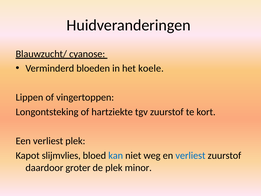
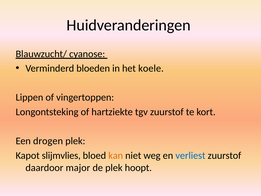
Een verliest: verliest -> drogen
kan colour: blue -> orange
groter: groter -> major
minor: minor -> hoopt
